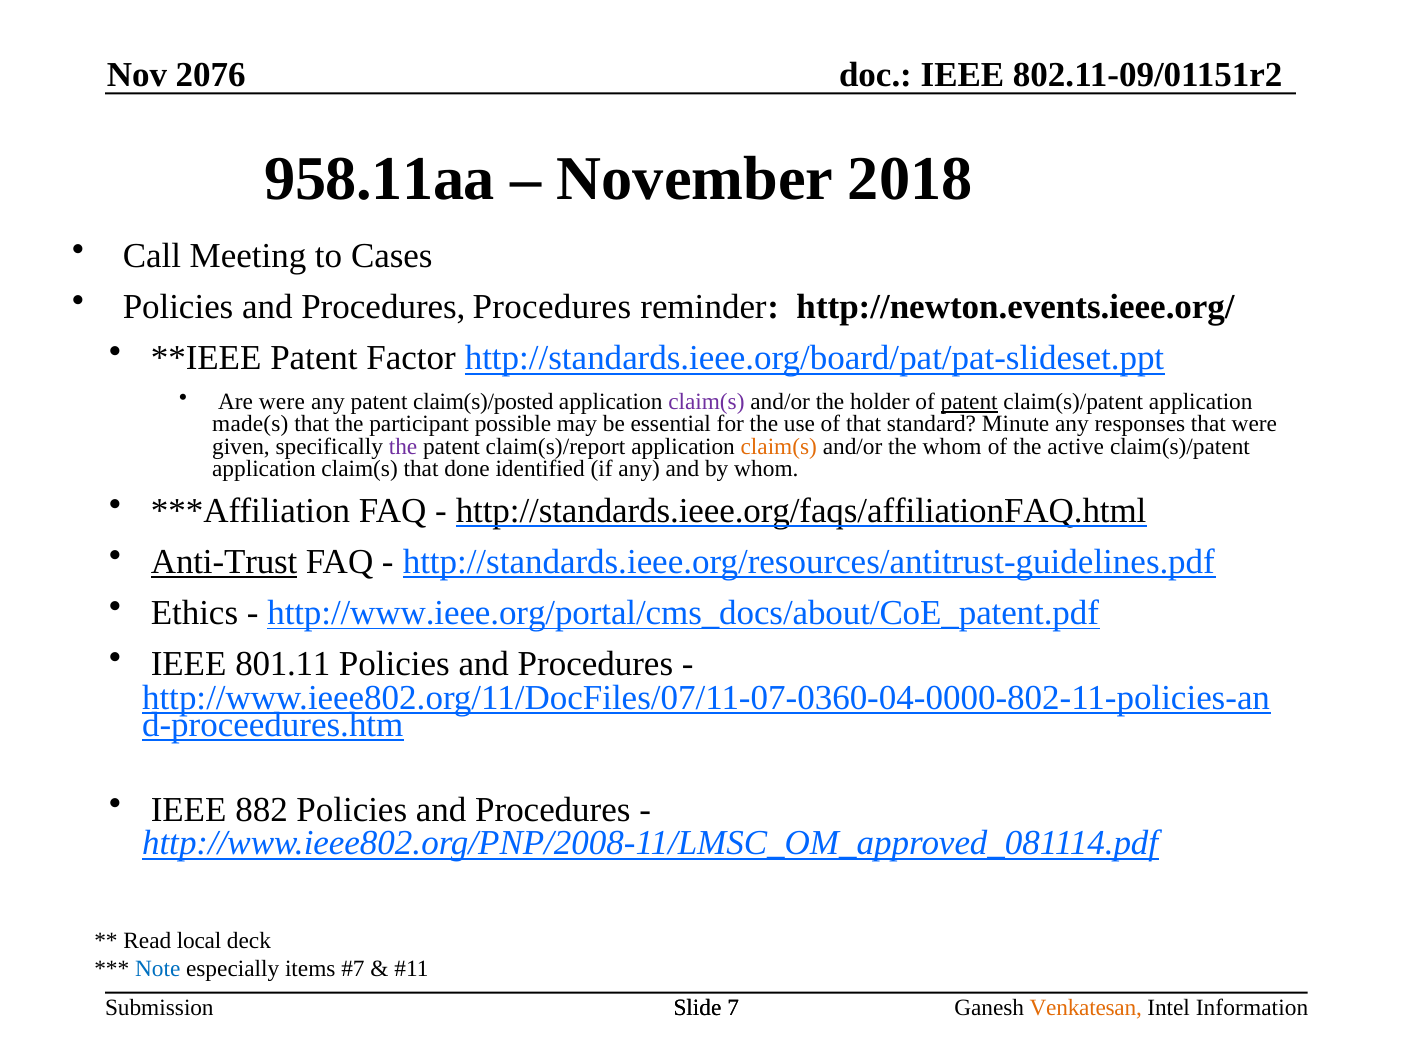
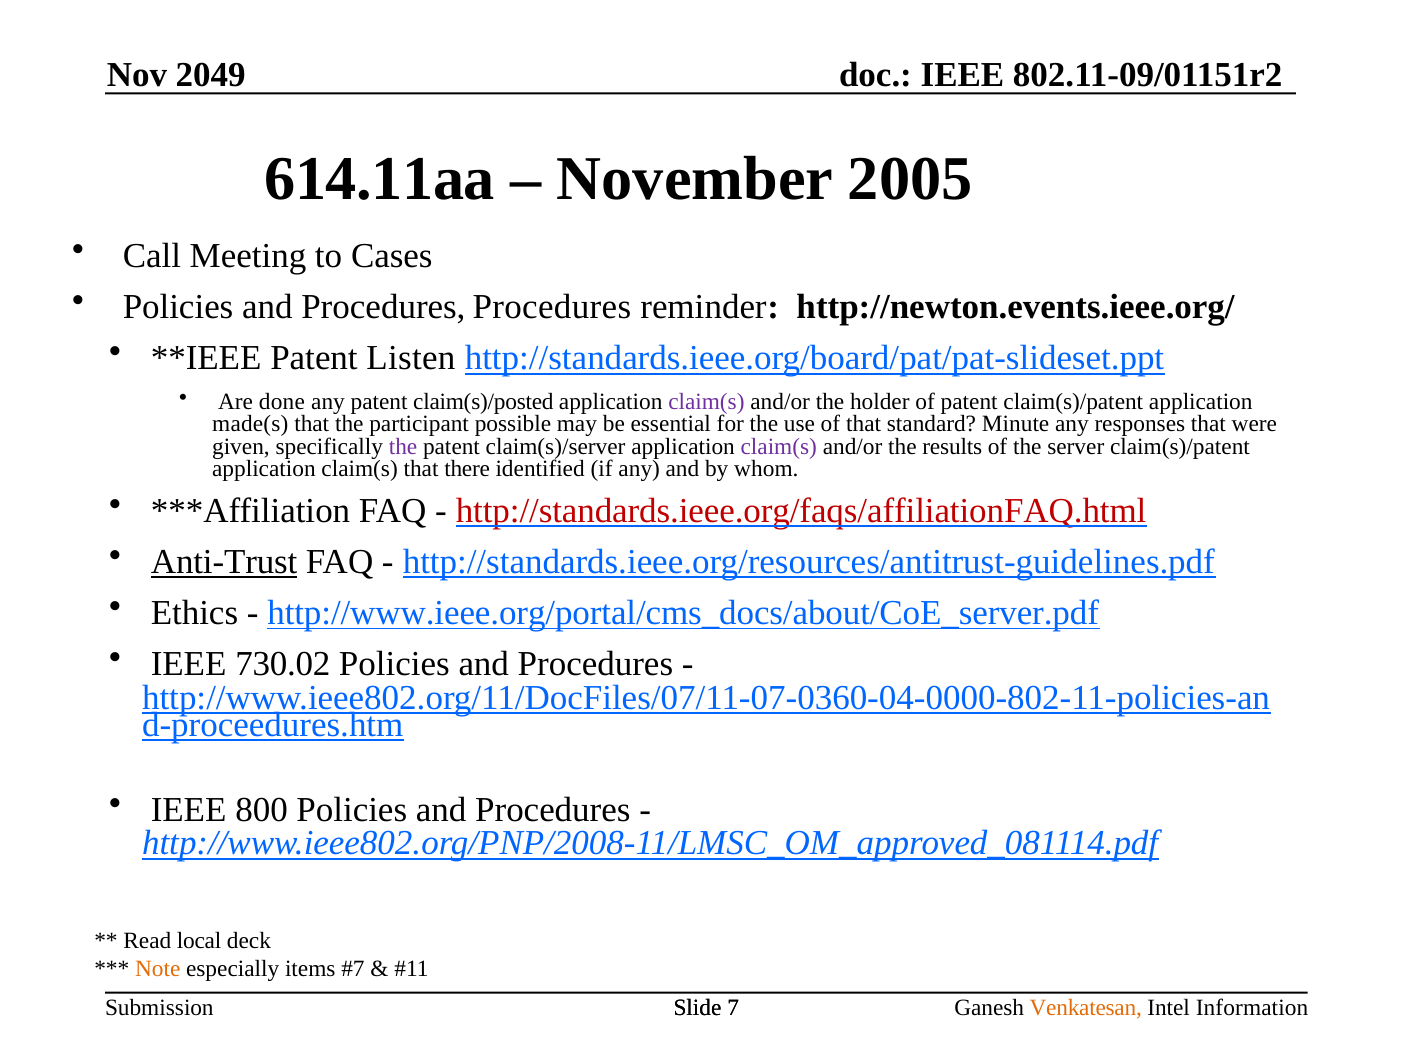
2076: 2076 -> 2049
958.11aa: 958.11aa -> 614.11aa
2018: 2018 -> 2005
Factor: Factor -> Listen
Are were: were -> done
patent at (969, 402) underline: present -> none
claim(s)/report: claim(s)/report -> claim(s)/server
claim(s at (779, 447) colour: orange -> purple
the whom: whom -> results
active: active -> server
done: done -> there
http://standards.ieee.org/faqs/affiliationFAQ.html colour: black -> red
http://www.ieee.org/portal/cms_docs/about/CoE_patent.pdf: http://www.ieee.org/portal/cms_docs/about/CoE_patent.pdf -> http://www.ieee.org/portal/cms_docs/about/CoE_server.pdf
801.11: 801.11 -> 730.02
882: 882 -> 800
Note colour: blue -> orange
